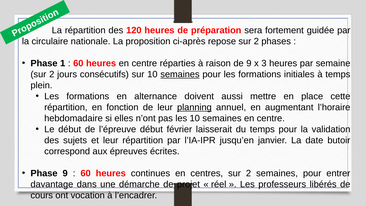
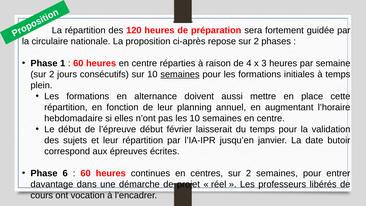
de 9: 9 -> 4
planning underline: present -> none
Phase 9: 9 -> 6
